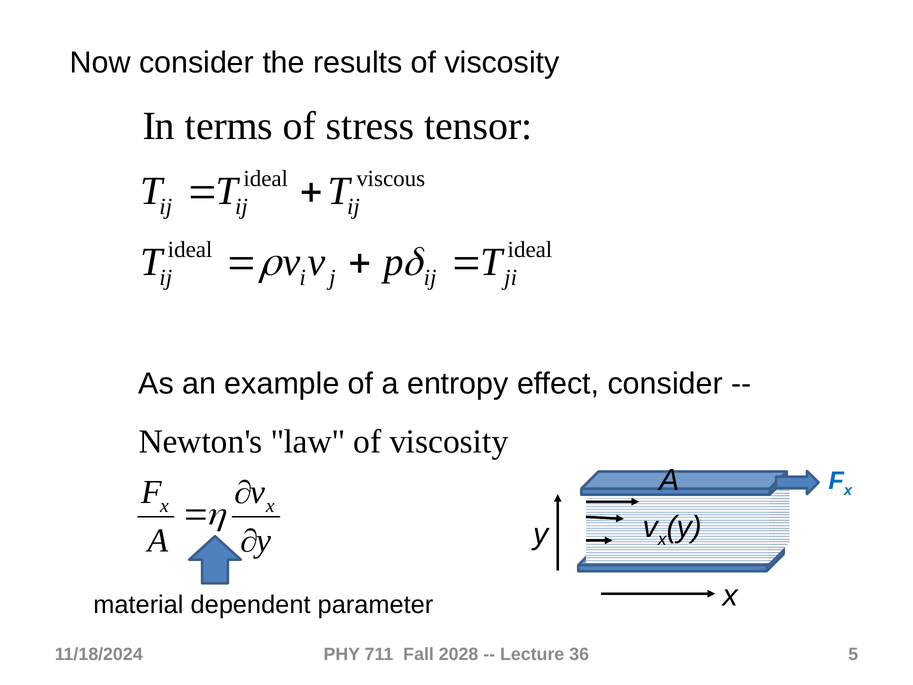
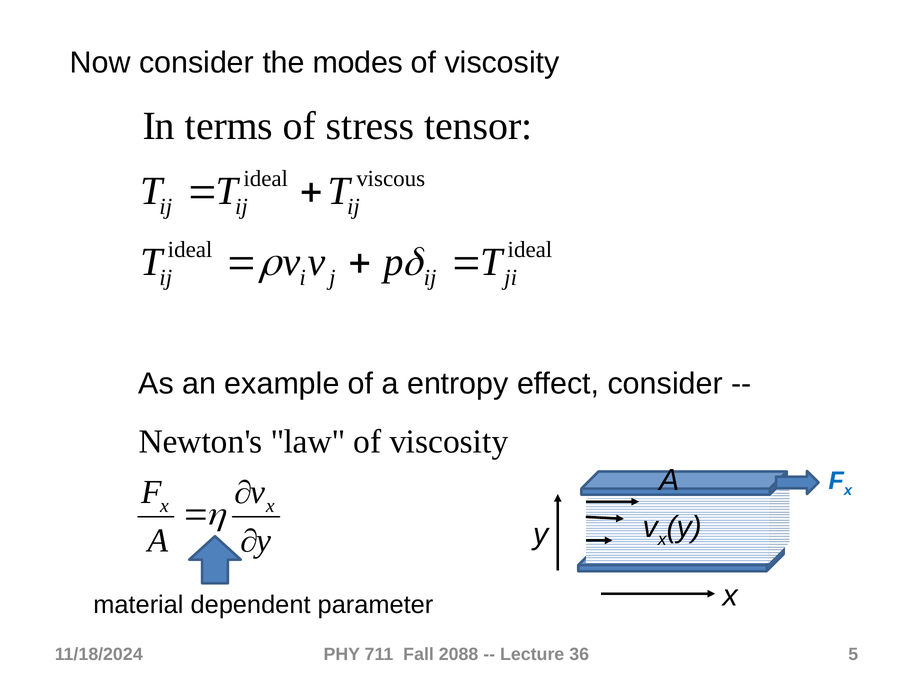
results: results -> modes
2028: 2028 -> 2088
